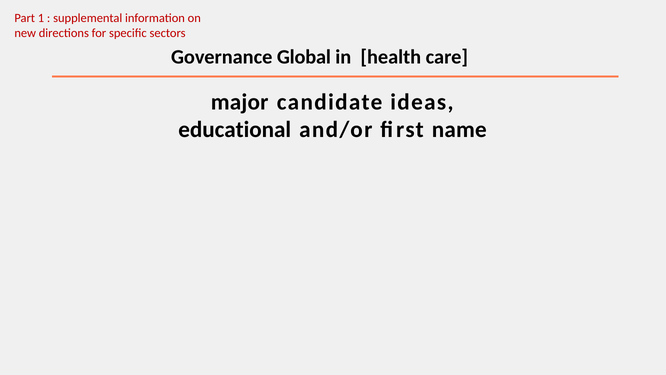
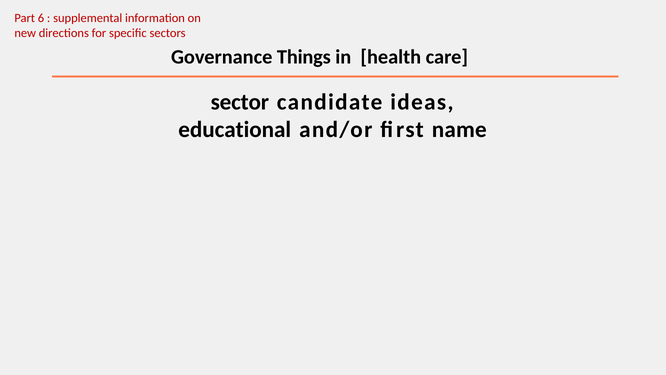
1: 1 -> 6
Global: Global -> Things
major: major -> sector
